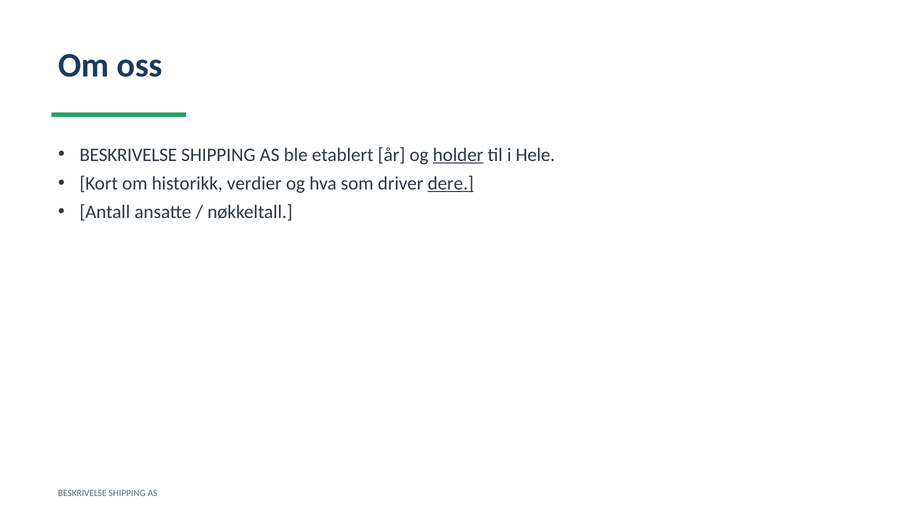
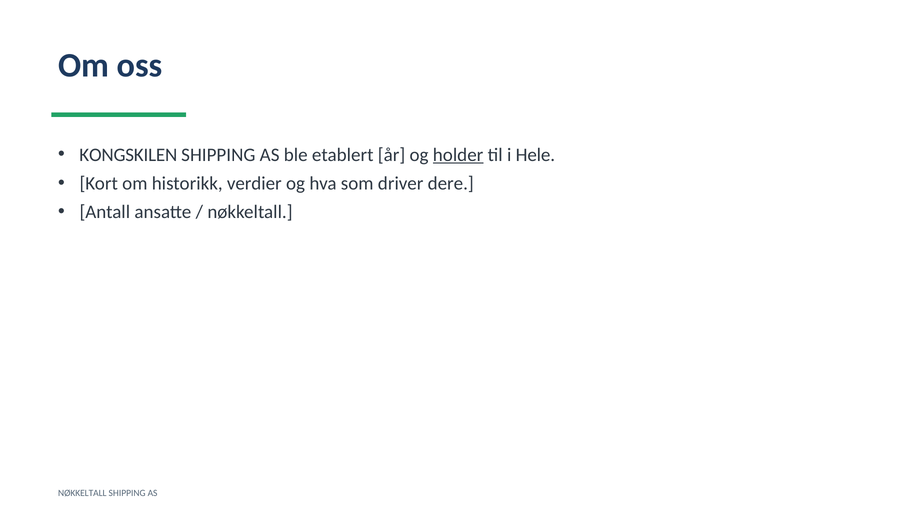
BESKRIVELSE at (128, 155): BESKRIVELSE -> KONGSKILEN
dere underline: present -> none
BESKRIVELSE at (82, 493): BESKRIVELSE -> NØKKELTALL
